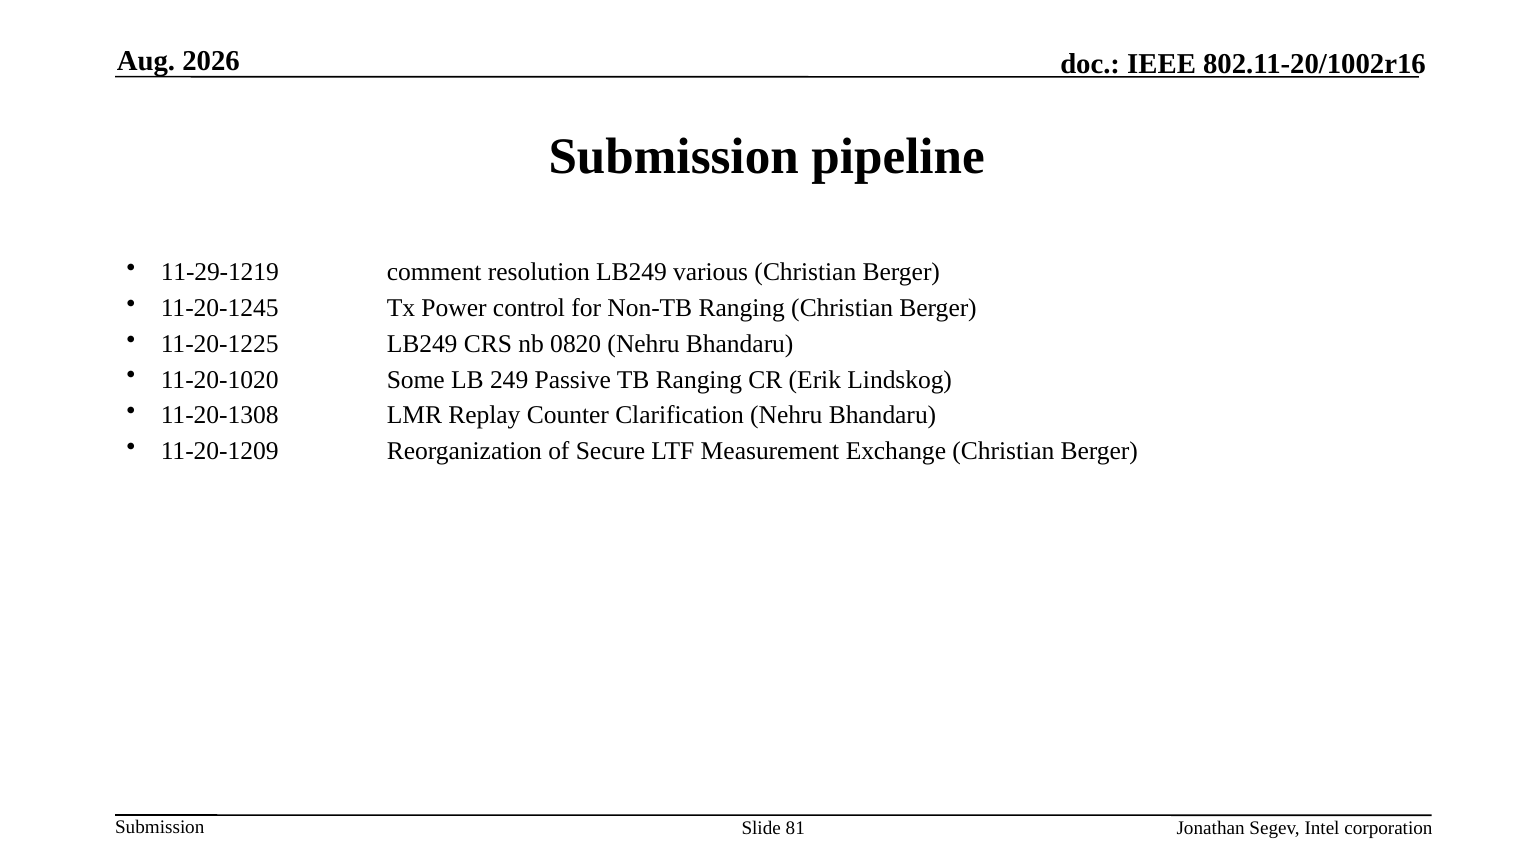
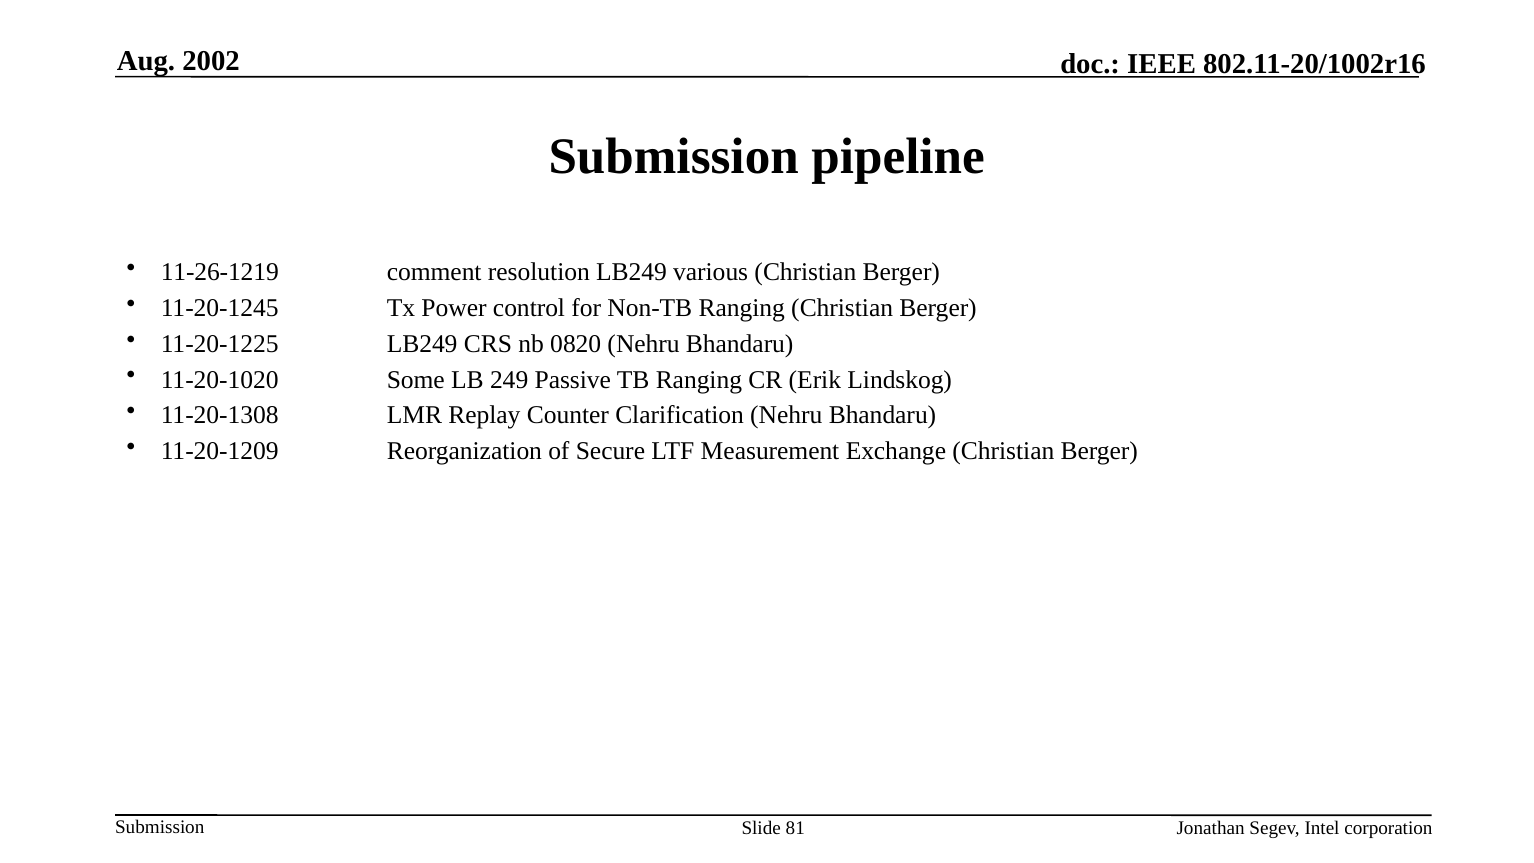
2026: 2026 -> 2002
11-29-1219: 11-29-1219 -> 11-26-1219
